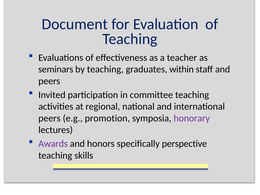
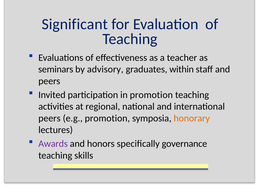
Document: Document -> Significant
by teaching: teaching -> advisory
in committee: committee -> promotion
honorary colour: purple -> orange
perspective: perspective -> governance
